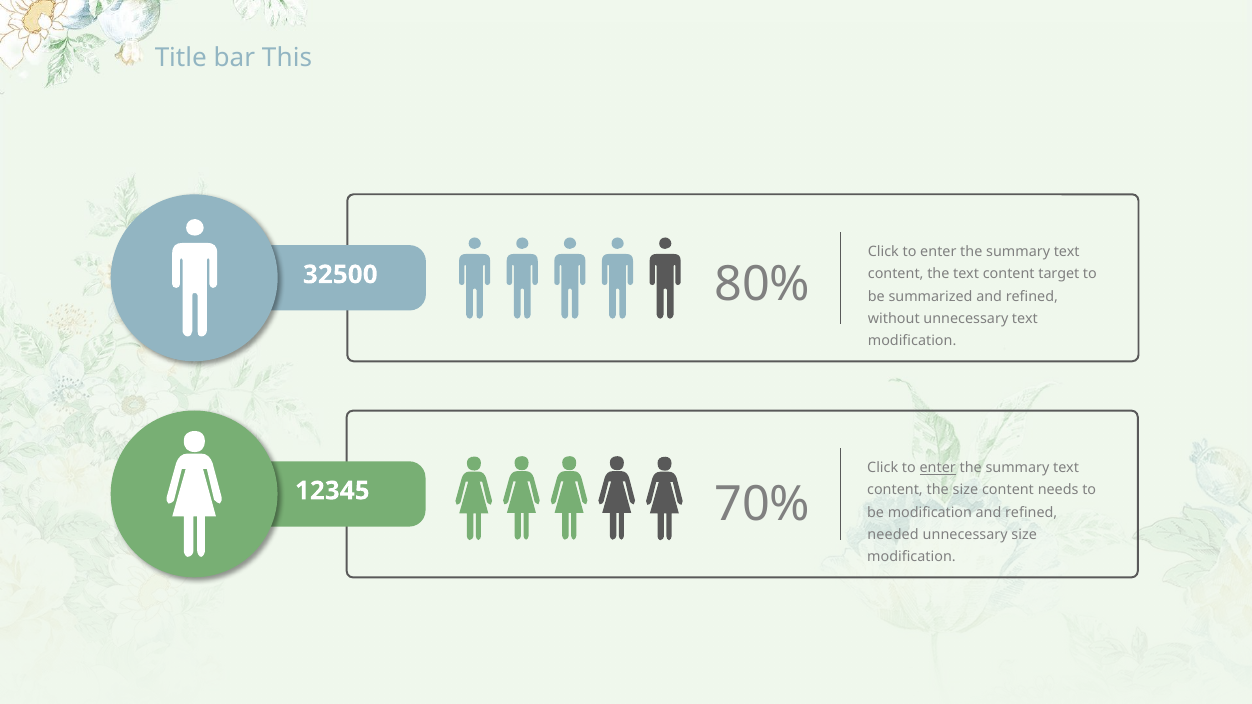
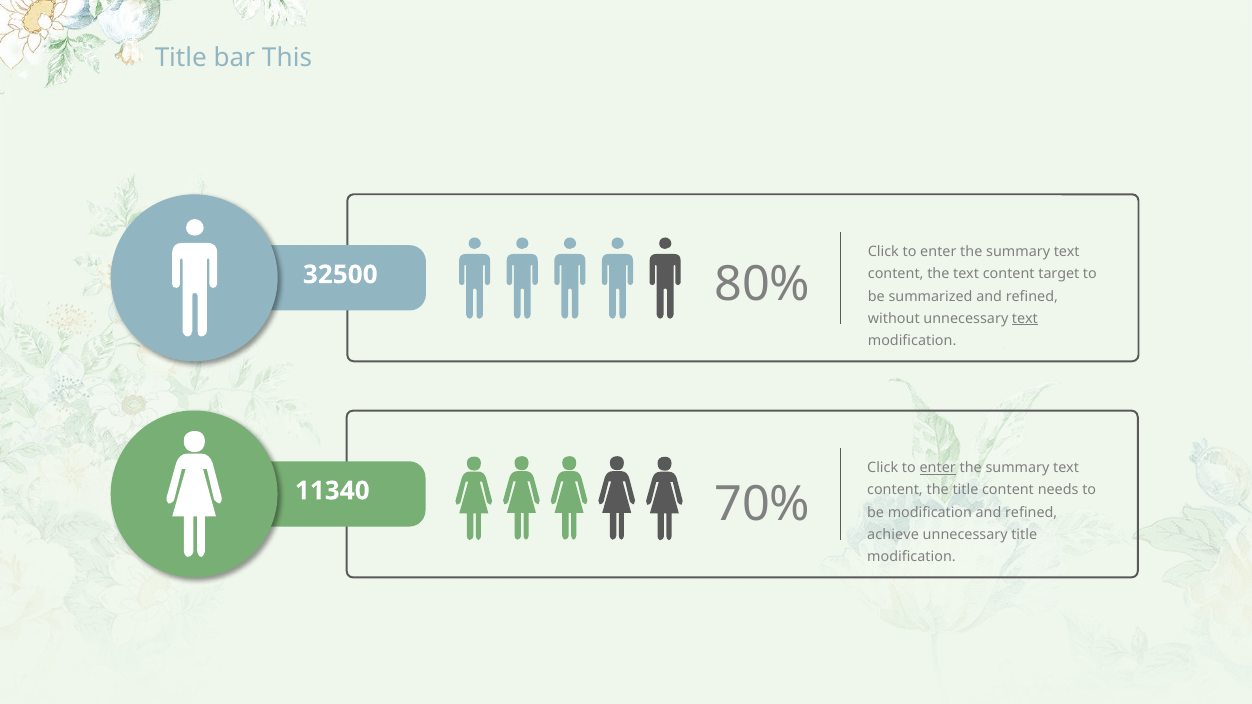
text at (1025, 319) underline: none -> present
the size: size -> title
12345: 12345 -> 11340
needed: needed -> achieve
unnecessary size: size -> title
